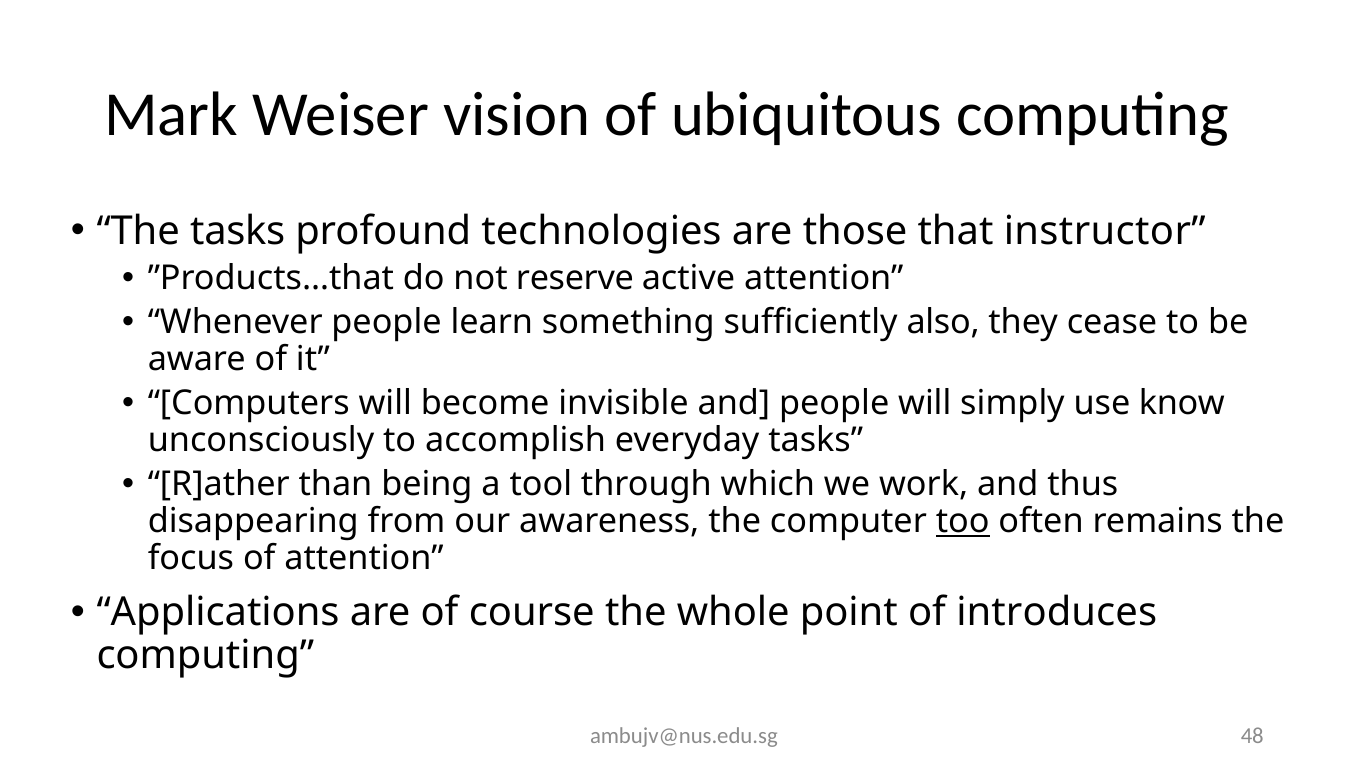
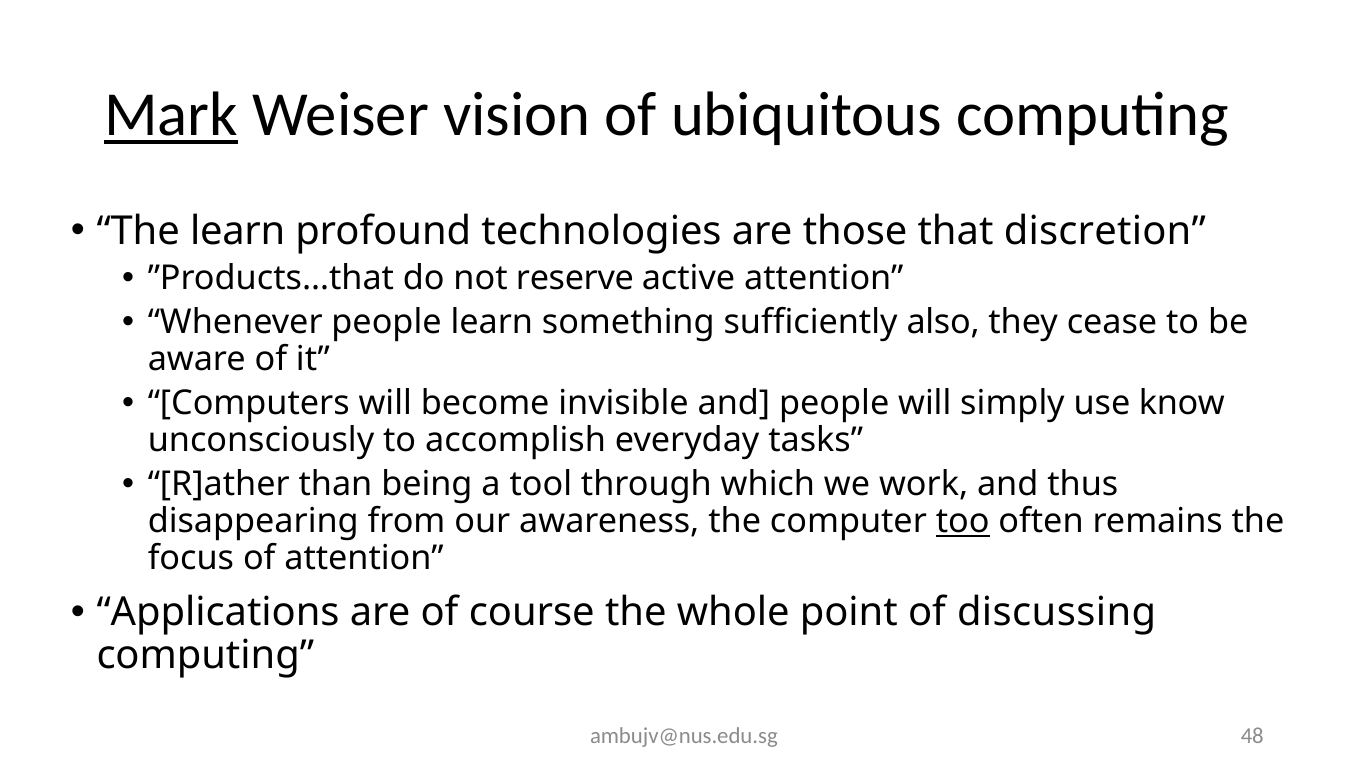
Mark underline: none -> present
The tasks: tasks -> learn
instructor: instructor -> discretion
introduces: introduces -> discussing
